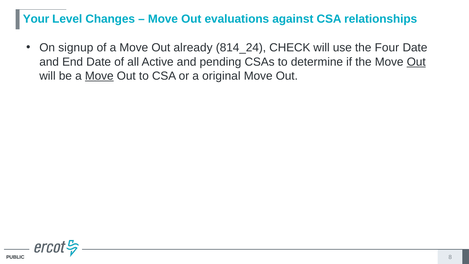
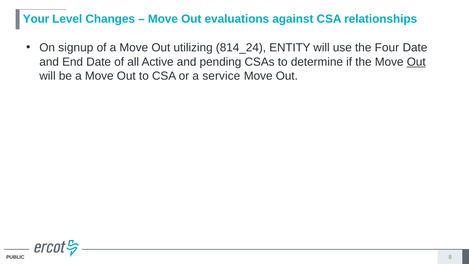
already: already -> utilizing
CHECK: CHECK -> ENTITY
Move at (99, 76) underline: present -> none
original: original -> service
